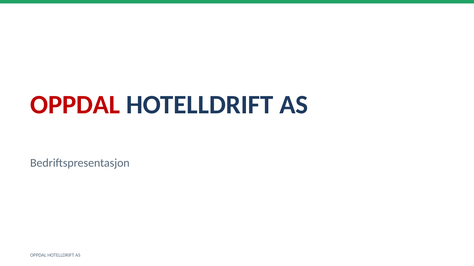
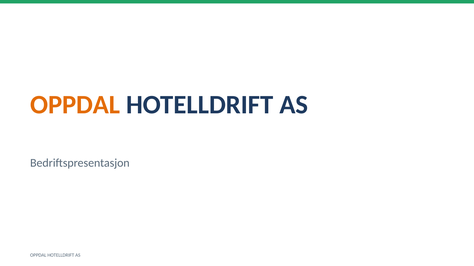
OPPDAL at (75, 105) colour: red -> orange
